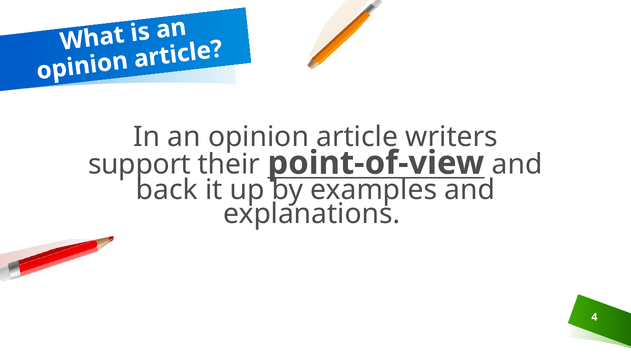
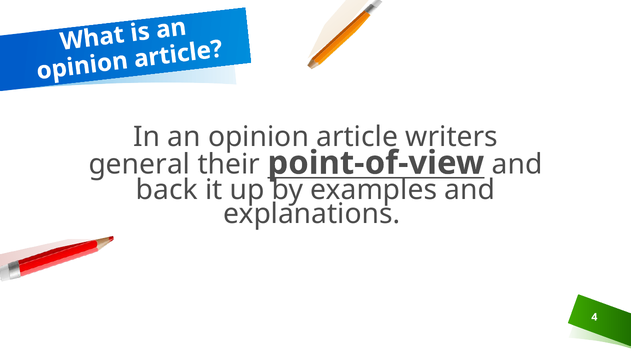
support: support -> general
